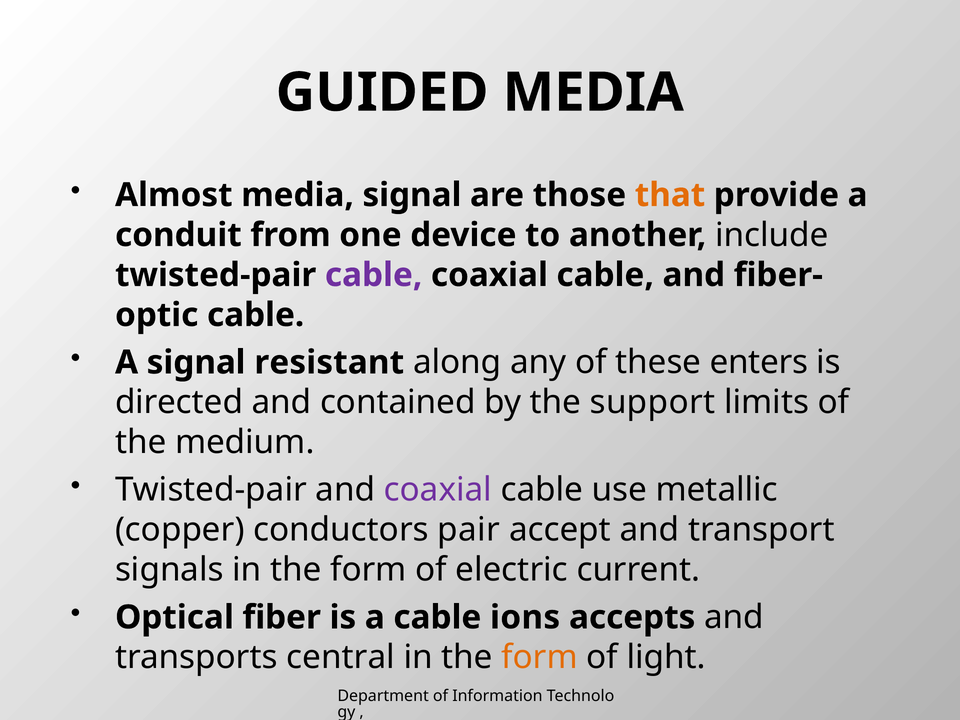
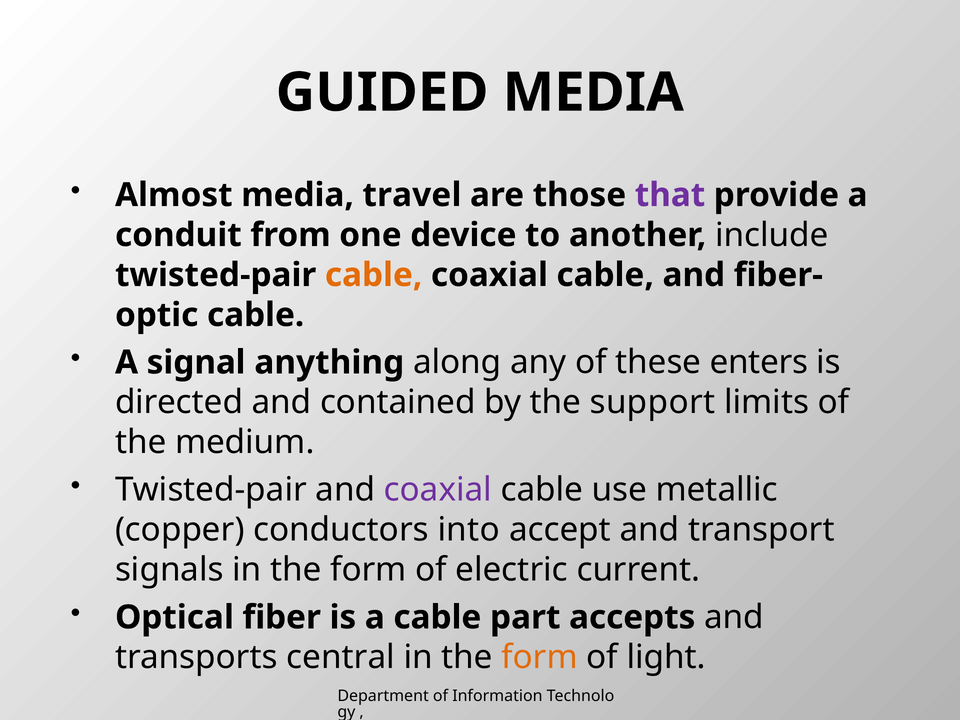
media signal: signal -> travel
that colour: orange -> purple
cable at (374, 275) colour: purple -> orange
resistant: resistant -> anything
pair: pair -> into
ions: ions -> part
